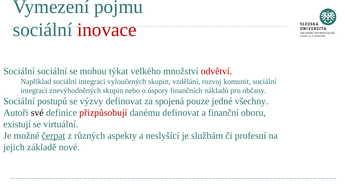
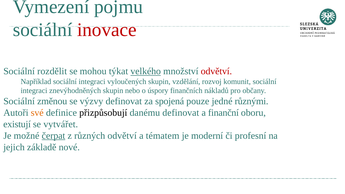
Sociální sociální: sociální -> rozdělit
velkého underline: none -> present
postupů: postupů -> změnou
všechny: všechny -> různými
své colour: black -> orange
přizpůsobují colour: red -> black
virtuální: virtuální -> vytvářet
různých aspekty: aspekty -> odvětví
neslyšící: neslyšící -> tématem
službám: službám -> moderní
